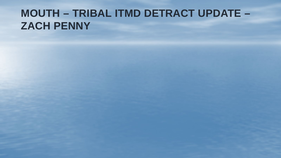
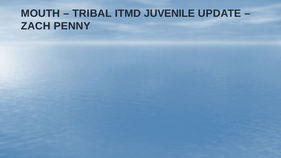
DETRACT: DETRACT -> JUVENILE
